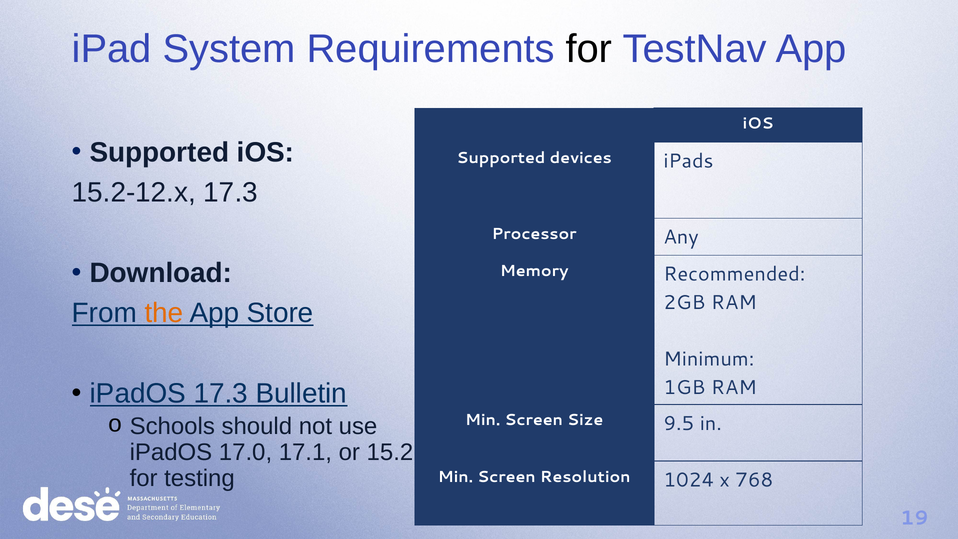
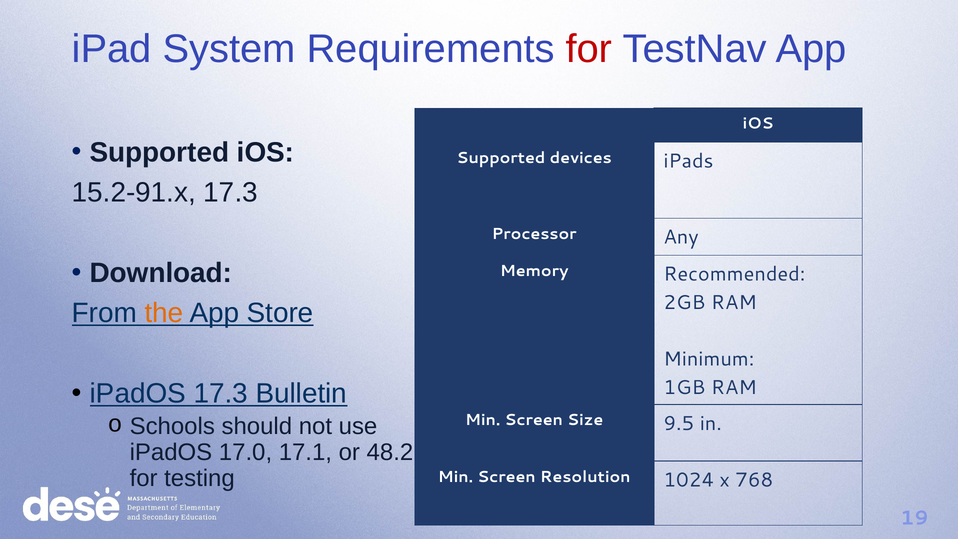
for at (589, 49) colour: black -> red
15.2-12.x: 15.2-12.x -> 15.2-91.x
15.2: 15.2 -> 48.2
